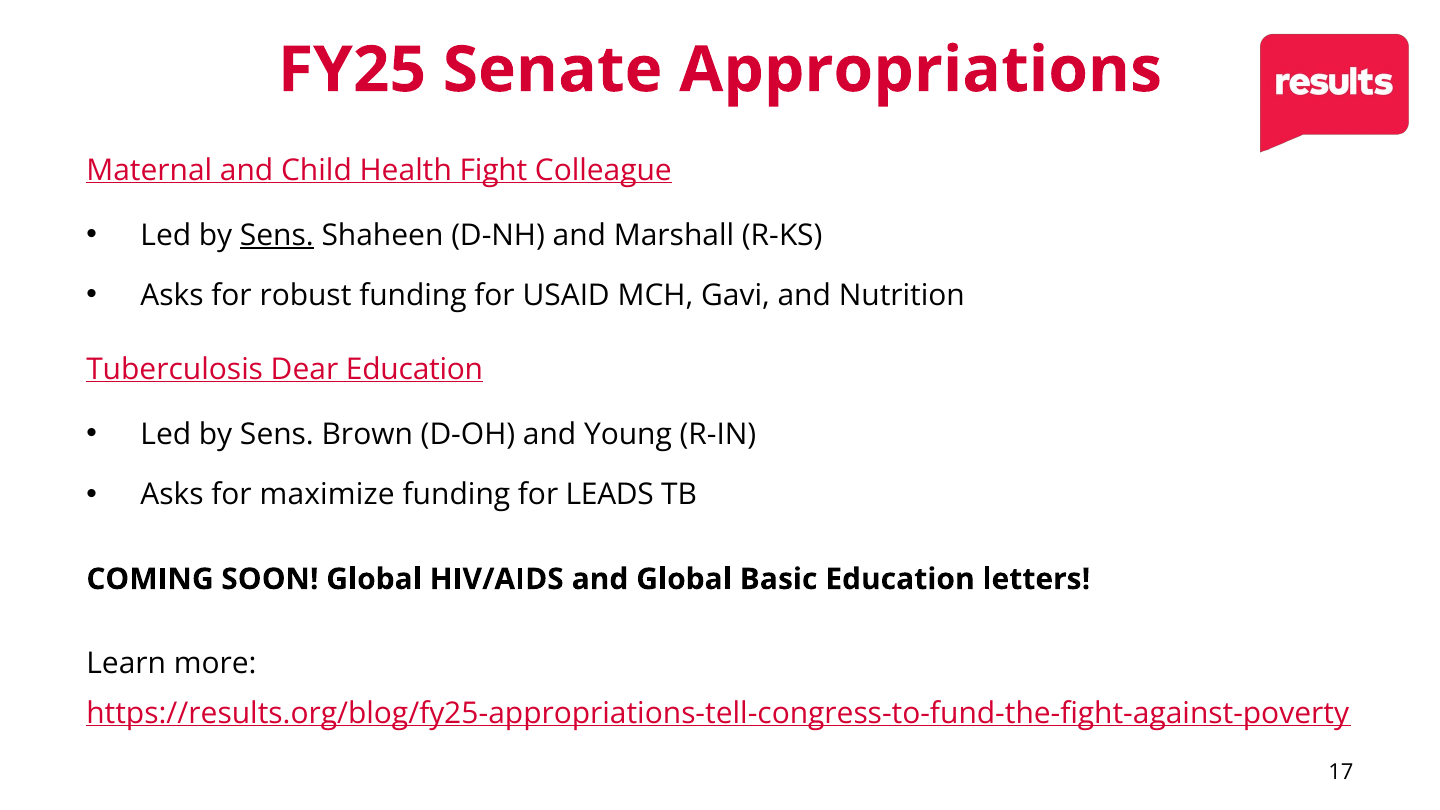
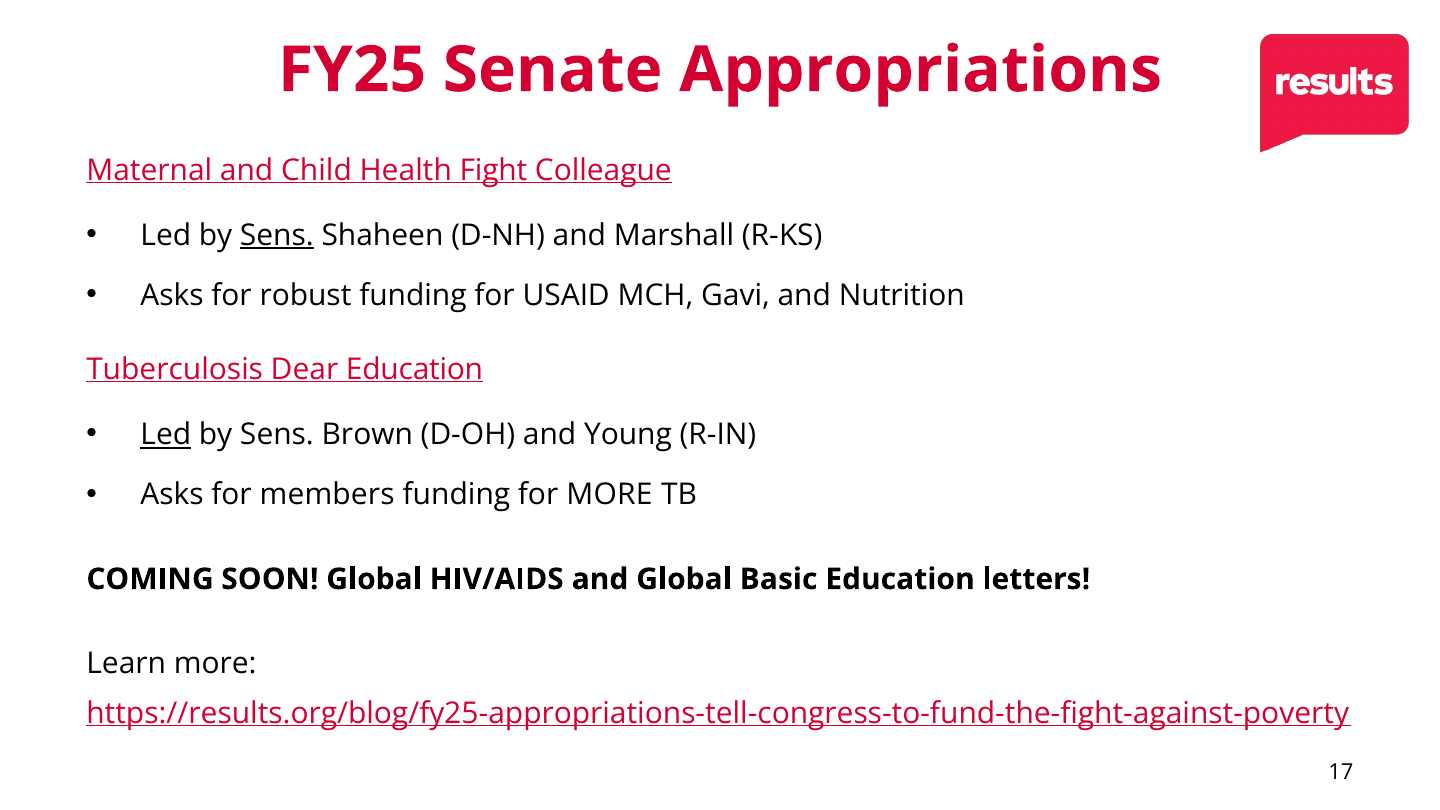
Led at (166, 435) underline: none -> present
maximize: maximize -> members
for LEADS: LEADS -> MORE
